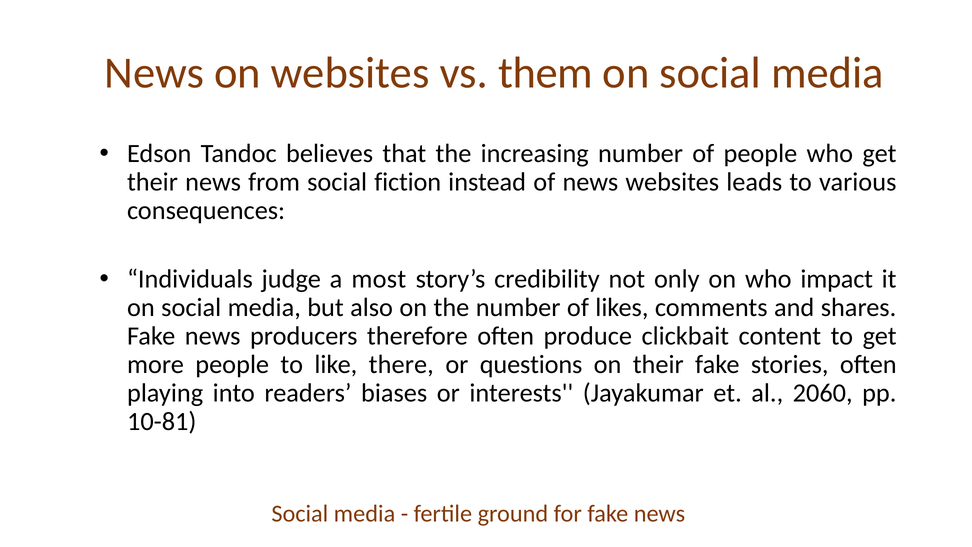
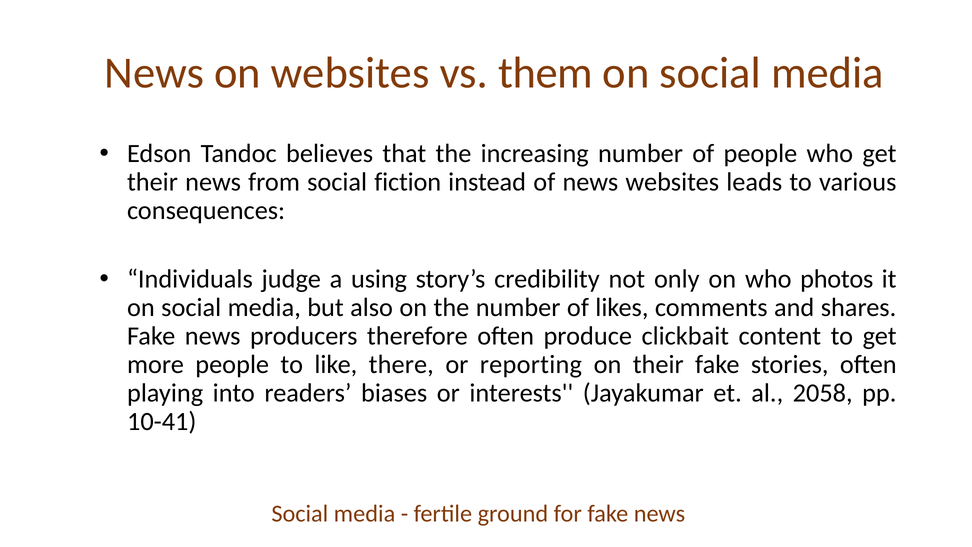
most: most -> using
impact: impact -> photos
questions: questions -> reporting
2060: 2060 -> 2058
10-81: 10-81 -> 10-41
